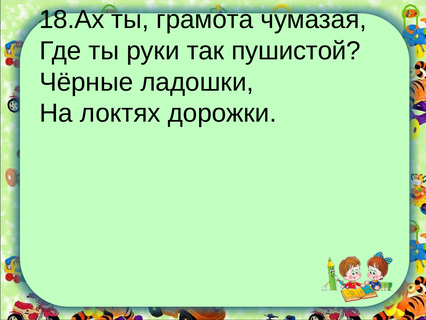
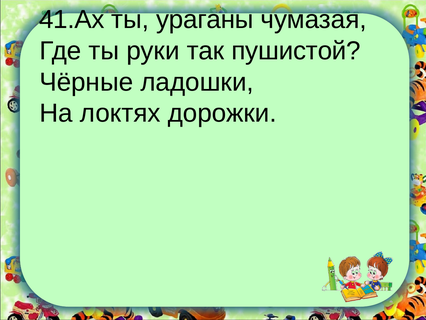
18.Ах: 18.Ах -> 41.Ах
грамота: грамота -> ураганы
